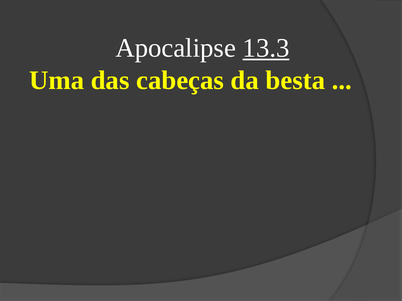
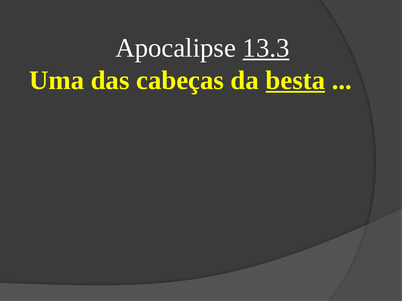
besta underline: none -> present
